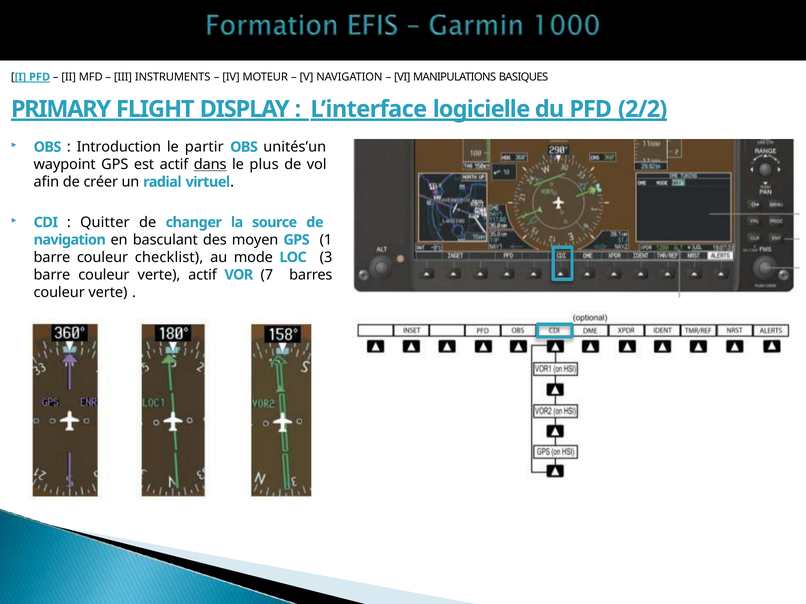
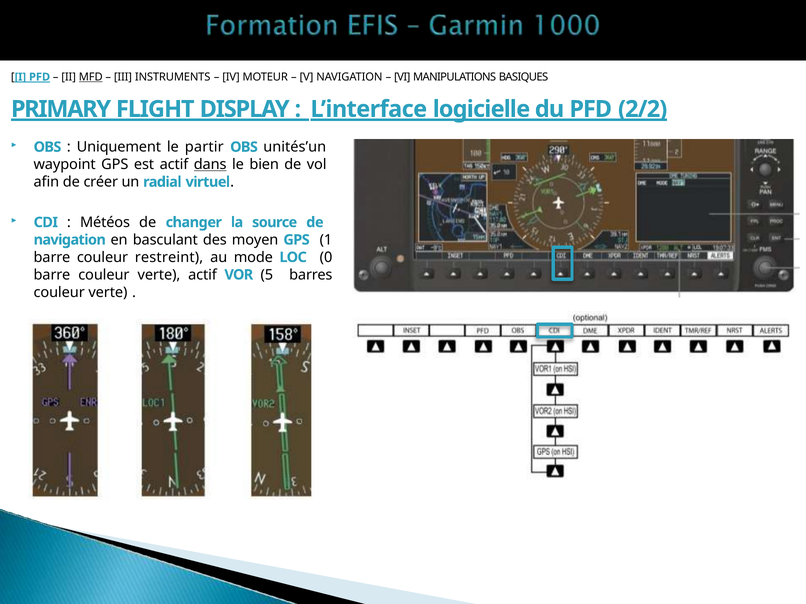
MFD underline: none -> present
Introduction: Introduction -> Uniquement
plus: plus -> bien
Quitter: Quitter -> Météos
checklist: checklist -> restreint
3: 3 -> 0
7: 7 -> 5
